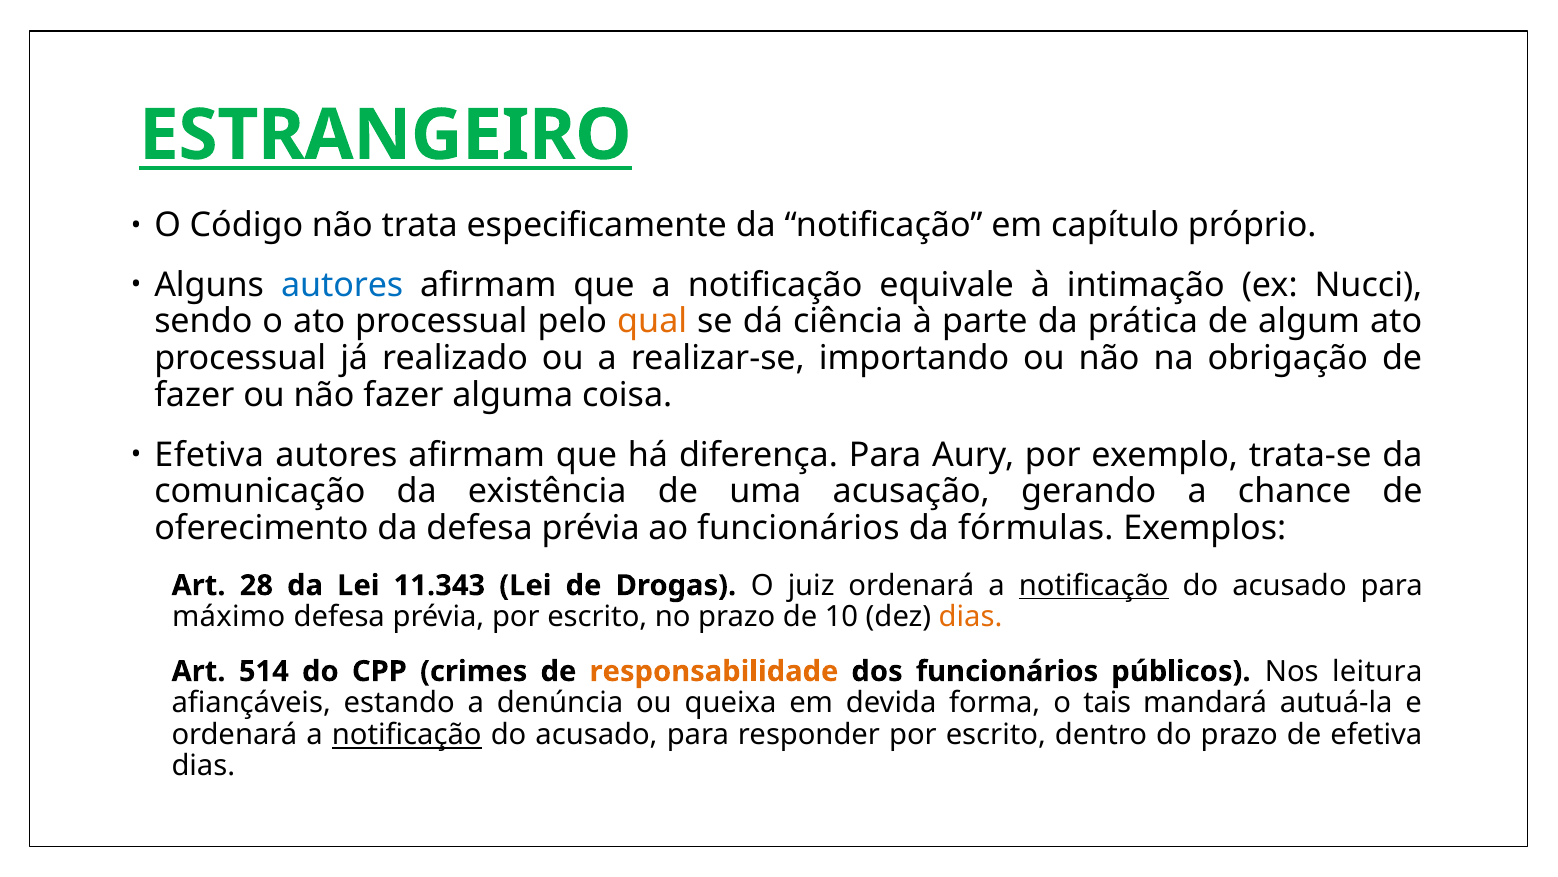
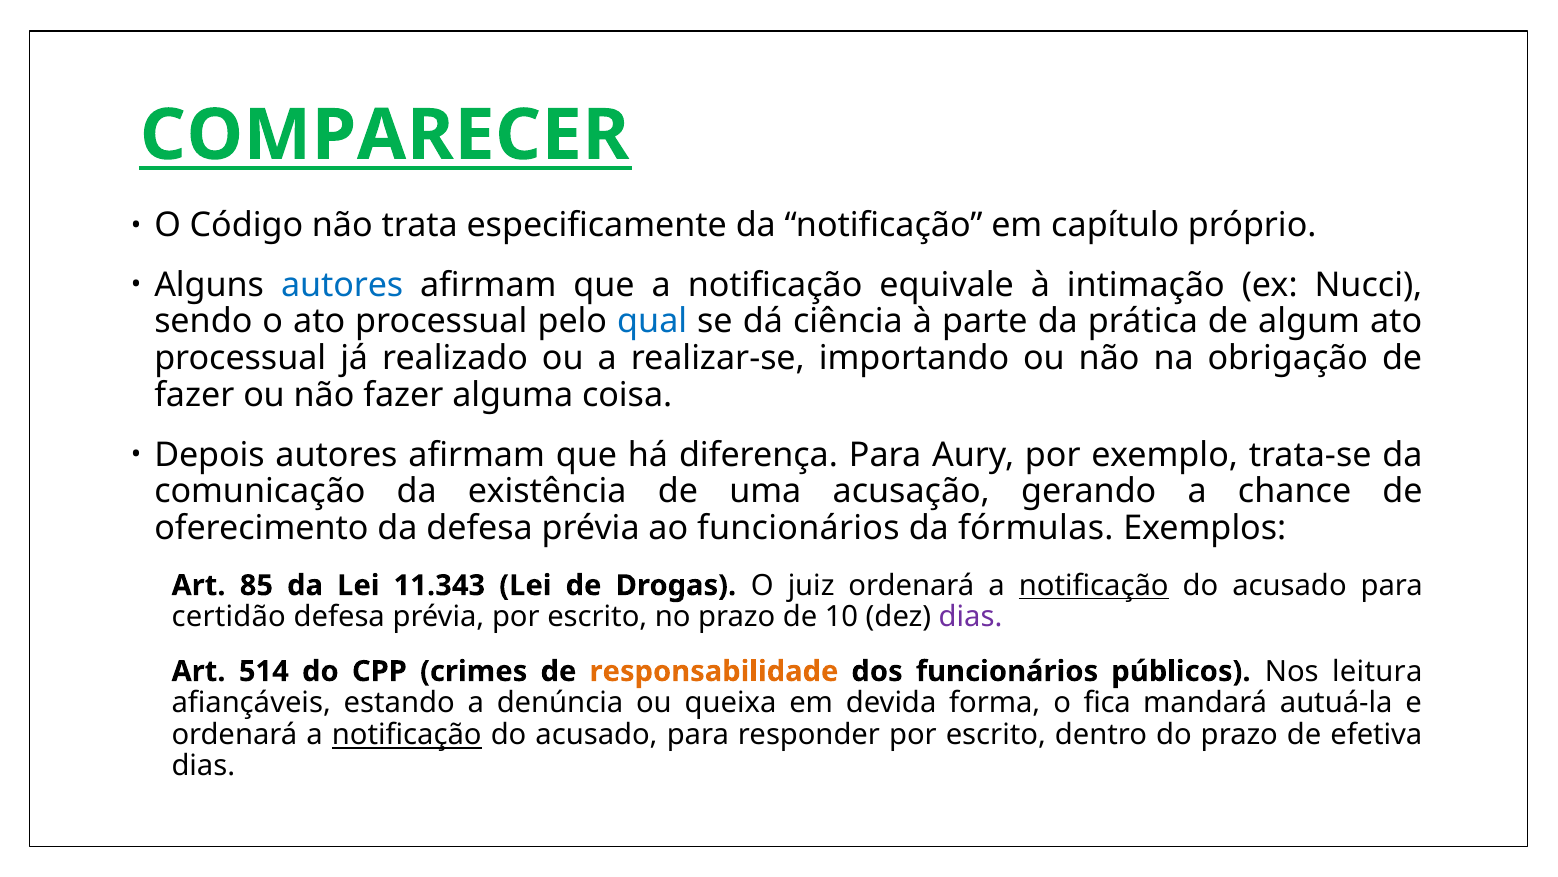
ESTRANGEIRO: ESTRANGEIRO -> COMPARECER
qual colour: orange -> blue
Efetiva at (209, 455): Efetiva -> Depois
28: 28 -> 85
máximo: máximo -> certidão
dias at (971, 617) colour: orange -> purple
tais: tais -> fica
